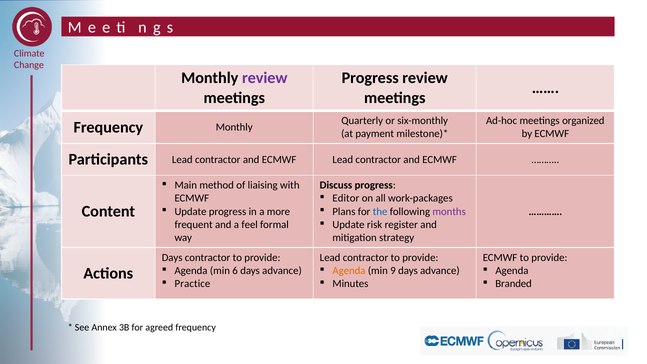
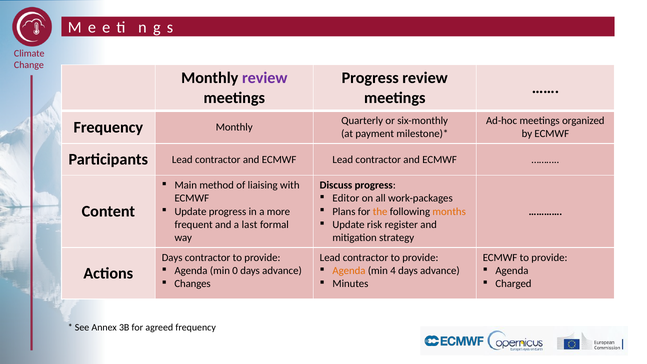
the colour: blue -> orange
months colour: purple -> orange
feel: feel -> last
6: 6 -> 0
9: 9 -> 4
Practice: Practice -> Changes
Branded: Branded -> Charged
